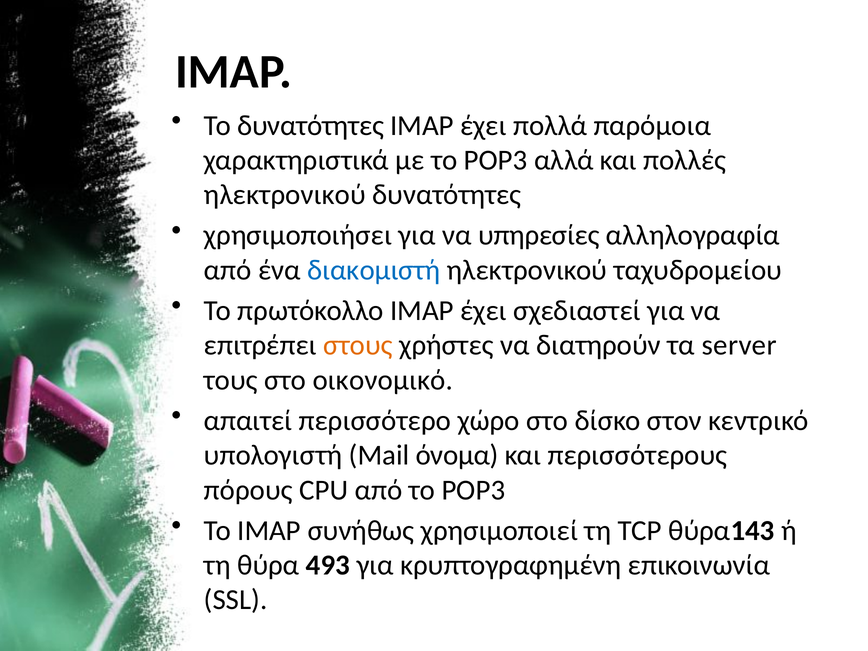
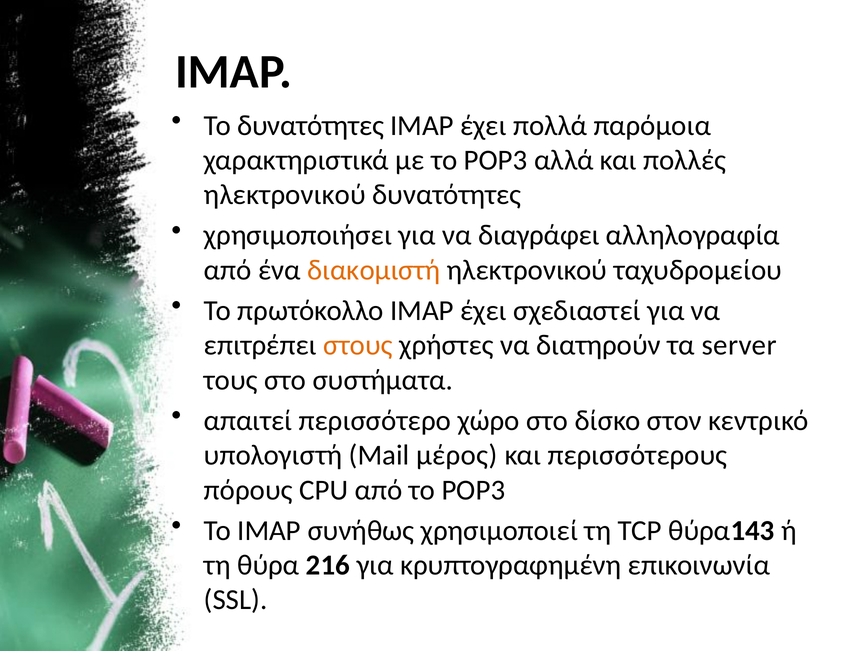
υπηρεσίες: υπηρεσίες -> διαγράφει
διακομιστή colour: blue -> orange
οικονομικό: οικονομικό -> συστήματα
όνομα: όνομα -> μέρος
493: 493 -> 216
